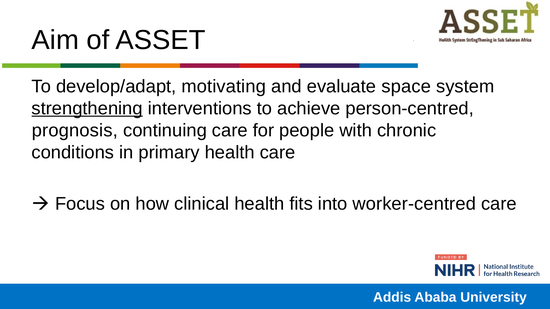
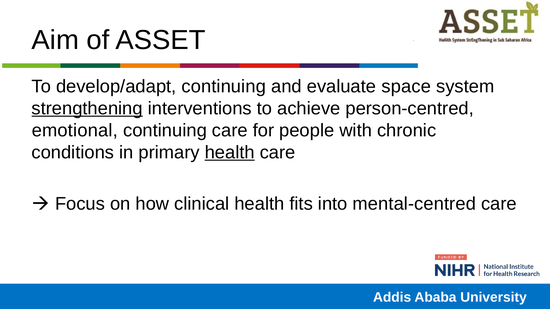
develop/adapt motivating: motivating -> continuing
prognosis: prognosis -> emotional
health at (230, 153) underline: none -> present
worker-centred: worker-centred -> mental-centred
